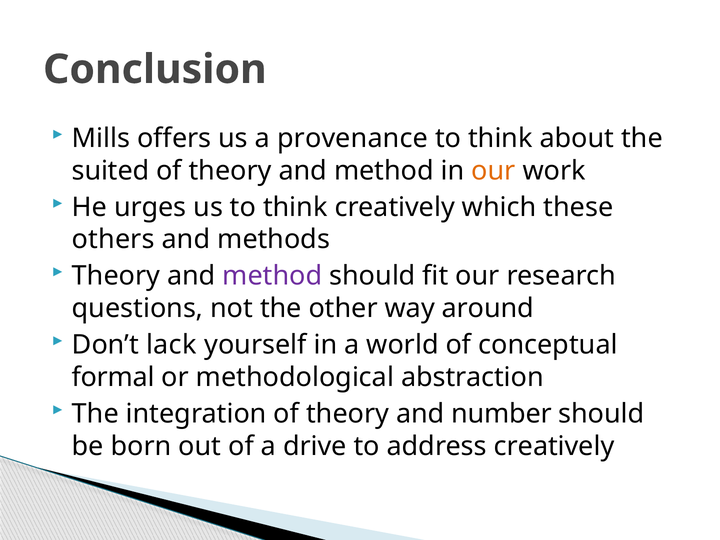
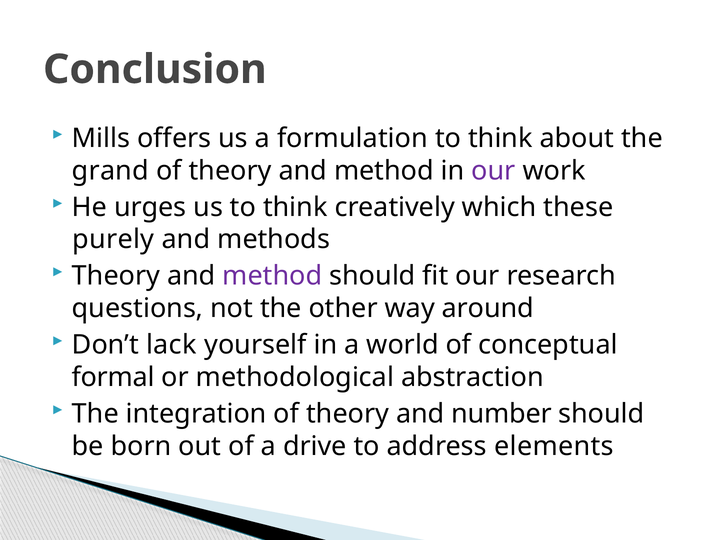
provenance: provenance -> formulation
suited: suited -> grand
our at (494, 171) colour: orange -> purple
others: others -> purely
address creatively: creatively -> elements
